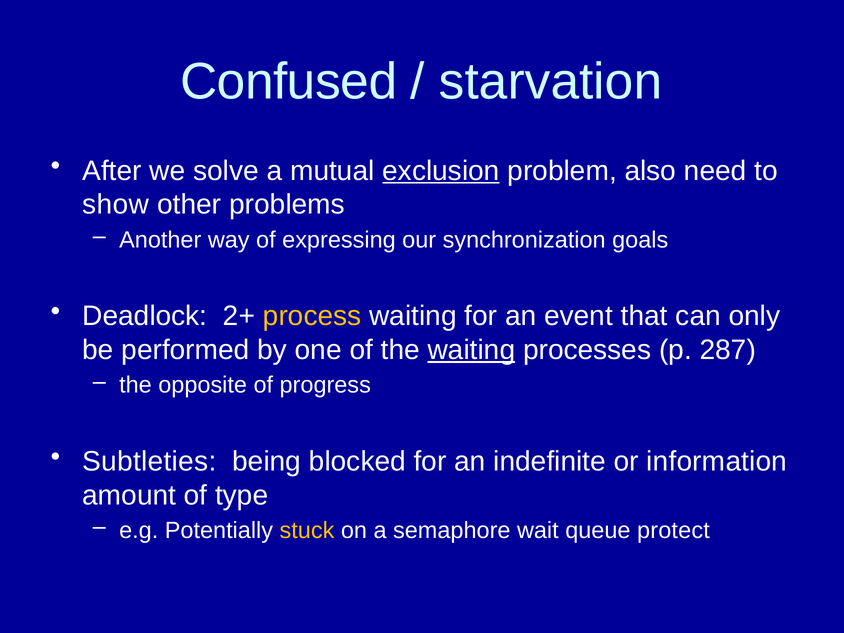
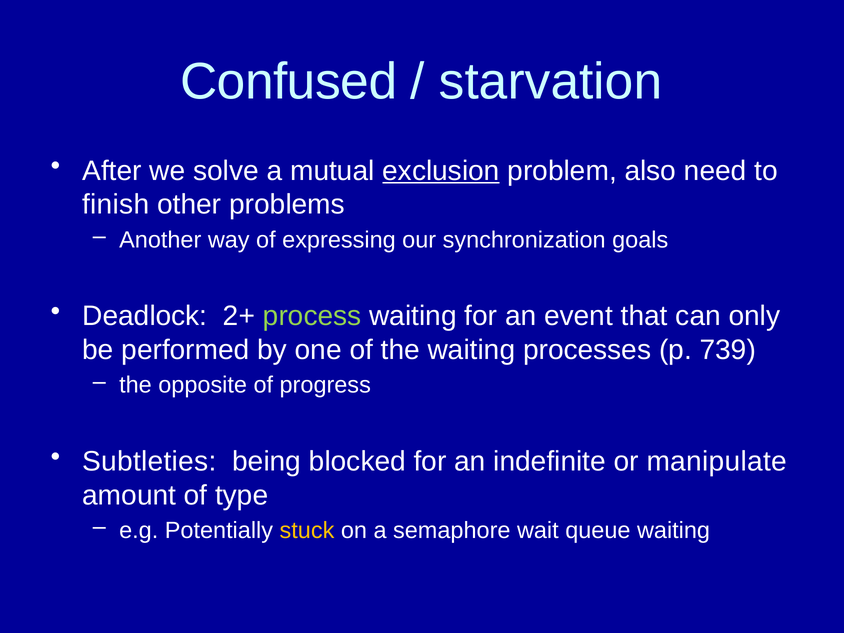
show: show -> finish
process colour: yellow -> light green
waiting at (471, 350) underline: present -> none
287: 287 -> 739
information: information -> manipulate
queue protect: protect -> waiting
